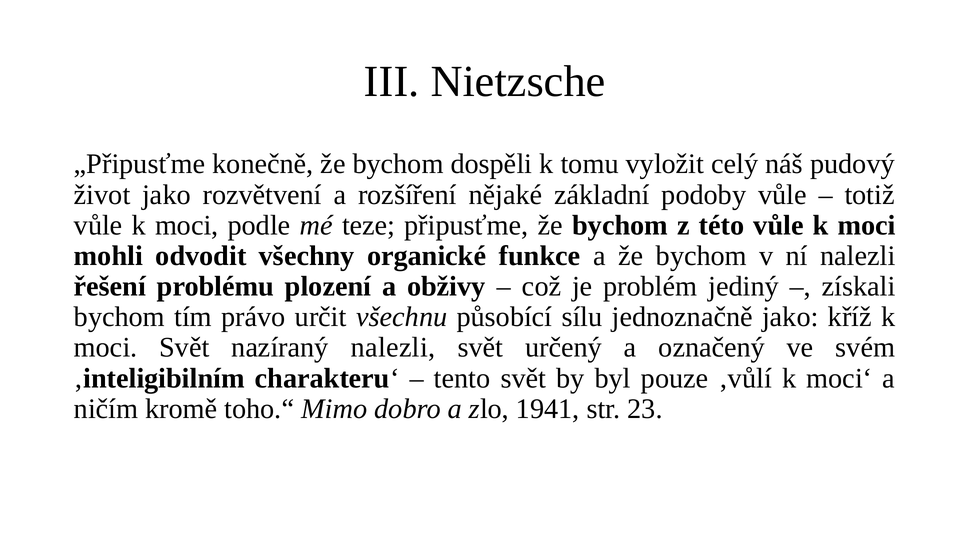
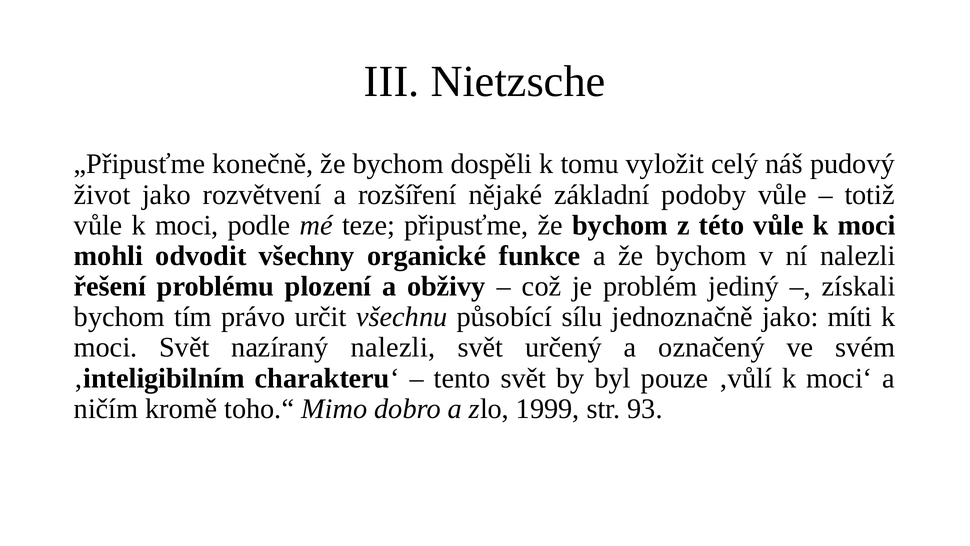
kříž: kříž -> míti
1941: 1941 -> 1999
23: 23 -> 93
